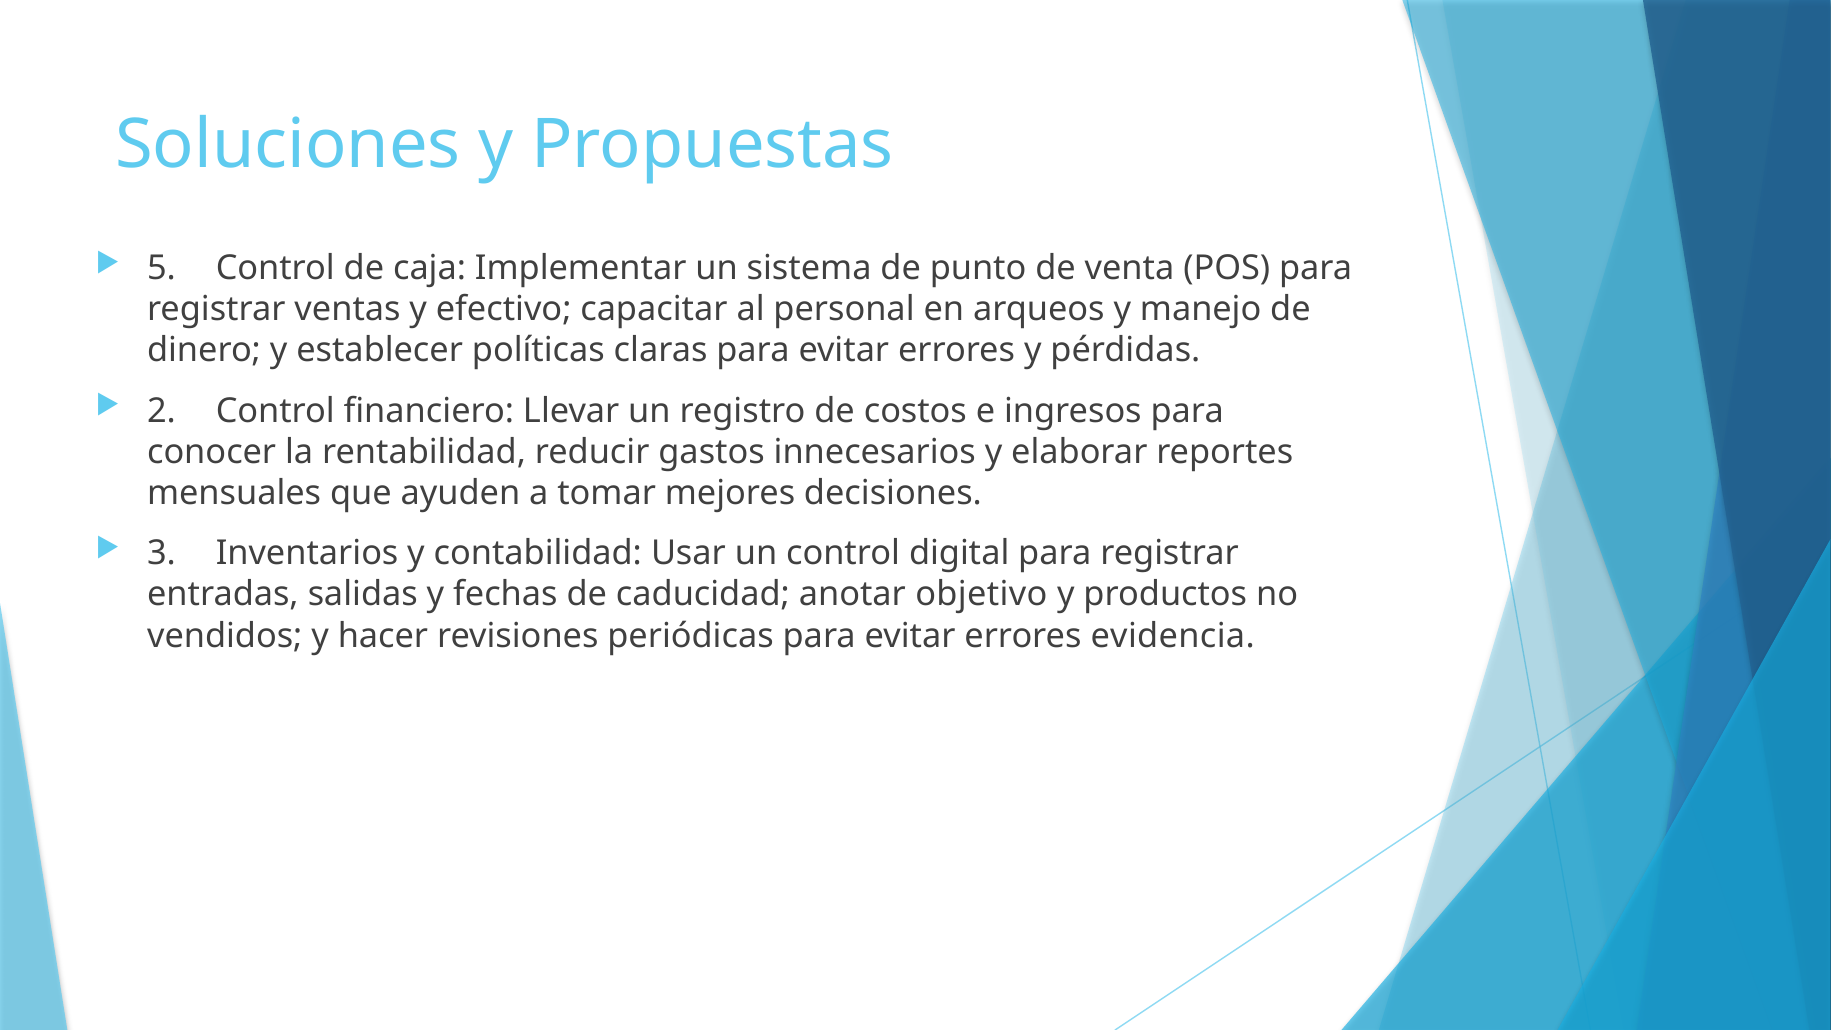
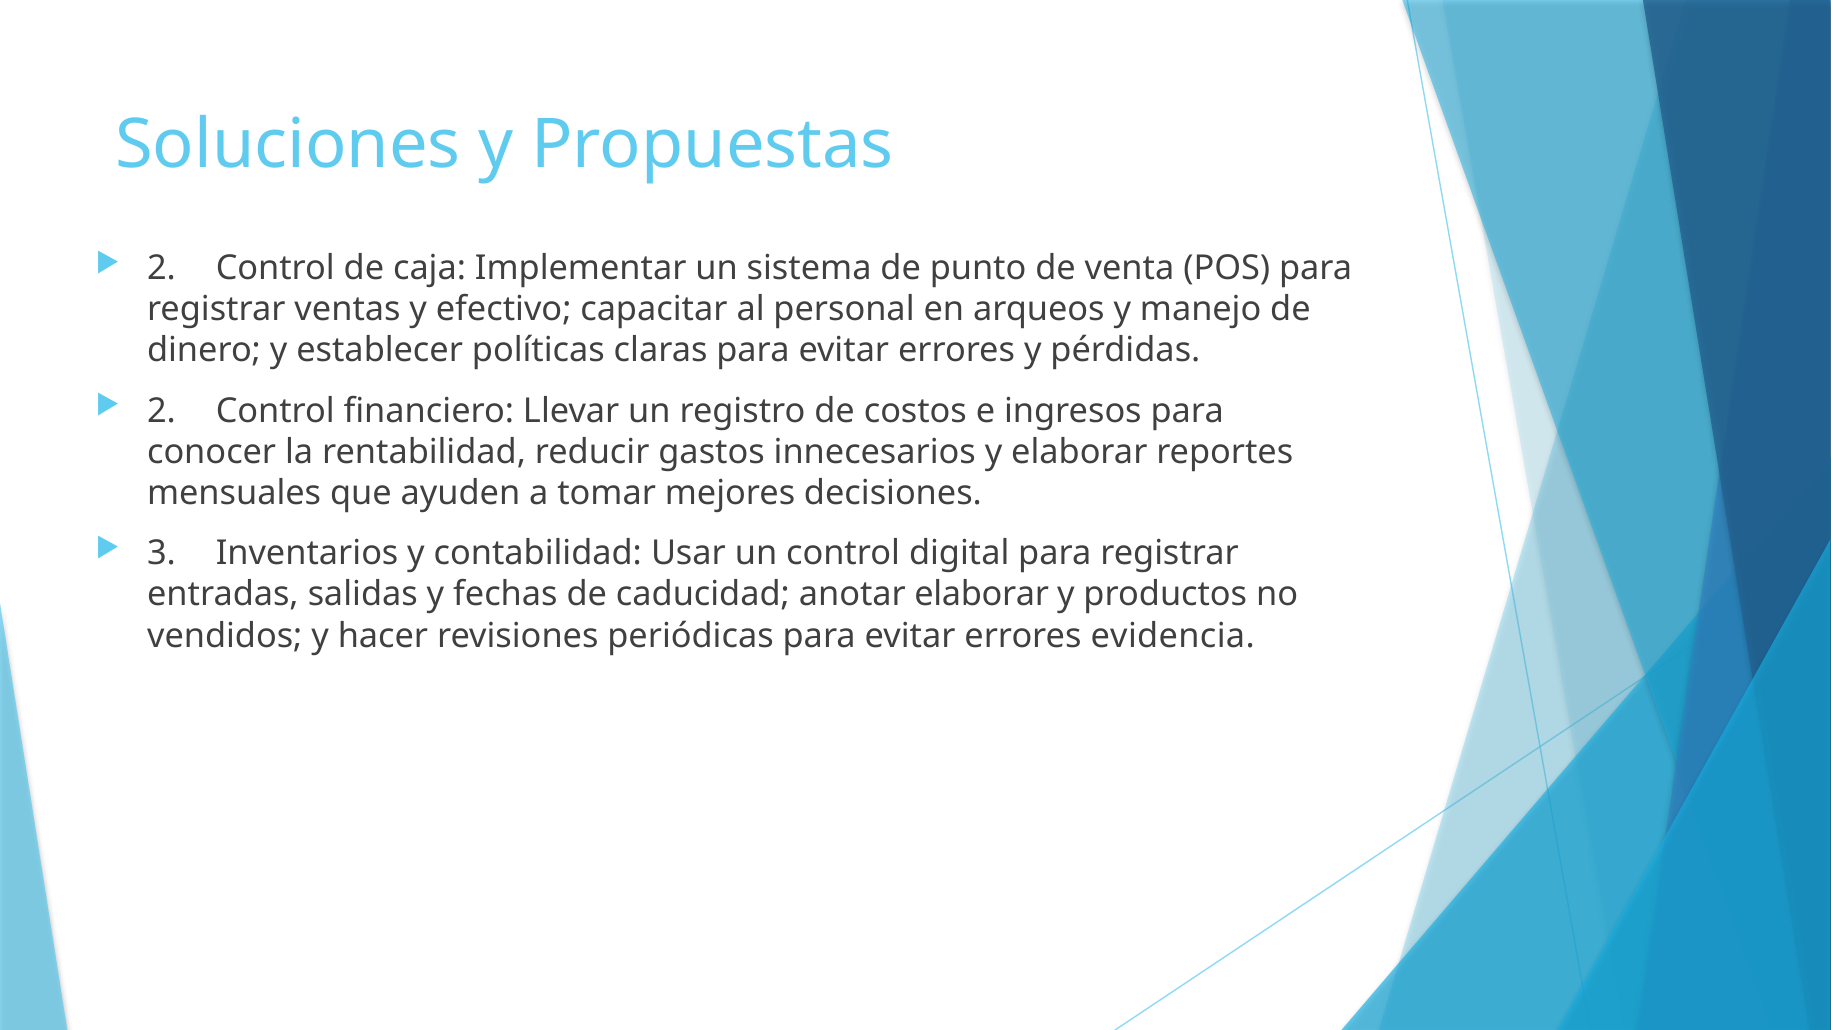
5 at (162, 268): 5 -> 2
anotar objetivo: objetivo -> elaborar
